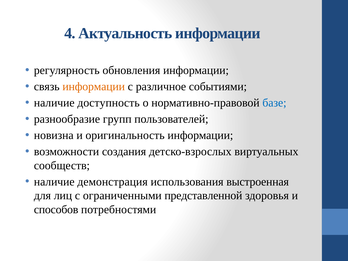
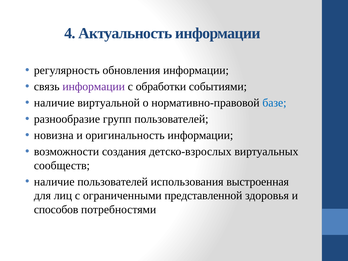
информации at (94, 87) colour: orange -> purple
различное: различное -> обработки
доступность: доступность -> виртуальной
наличие демонстрация: демонстрация -> пользователей
